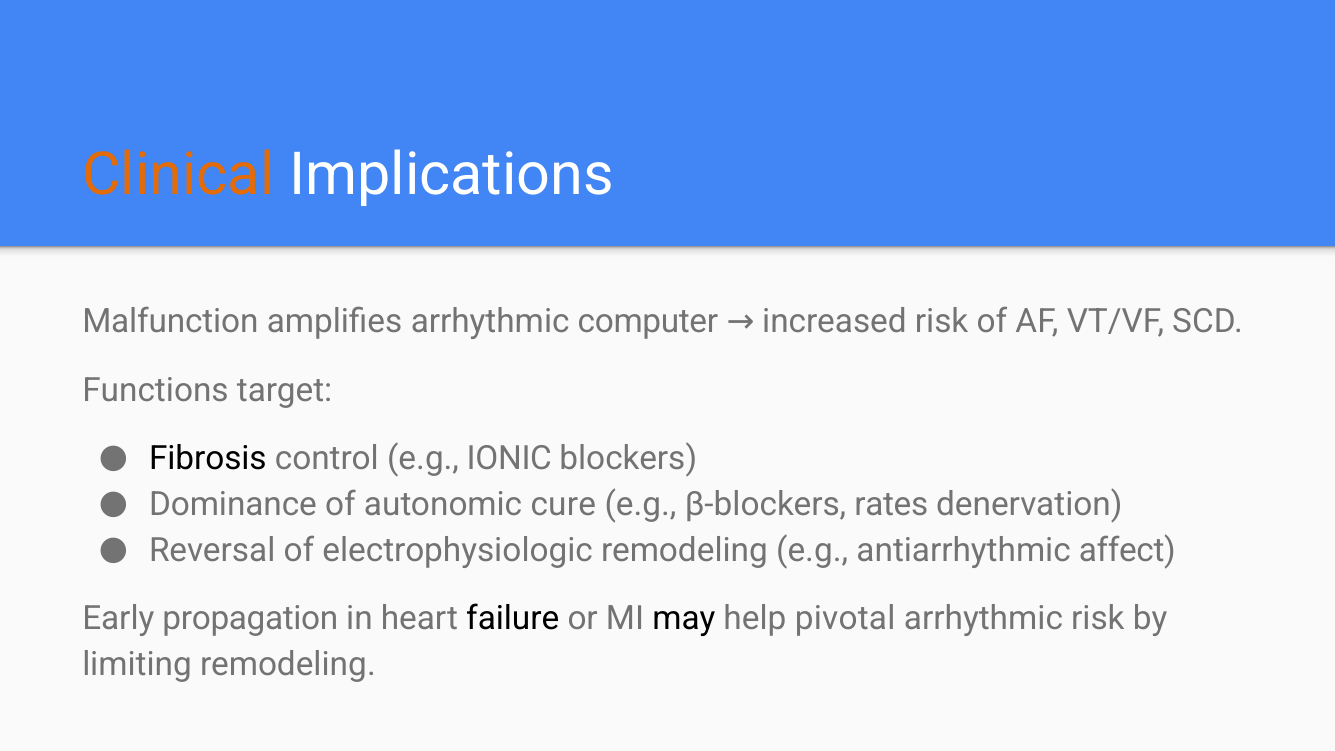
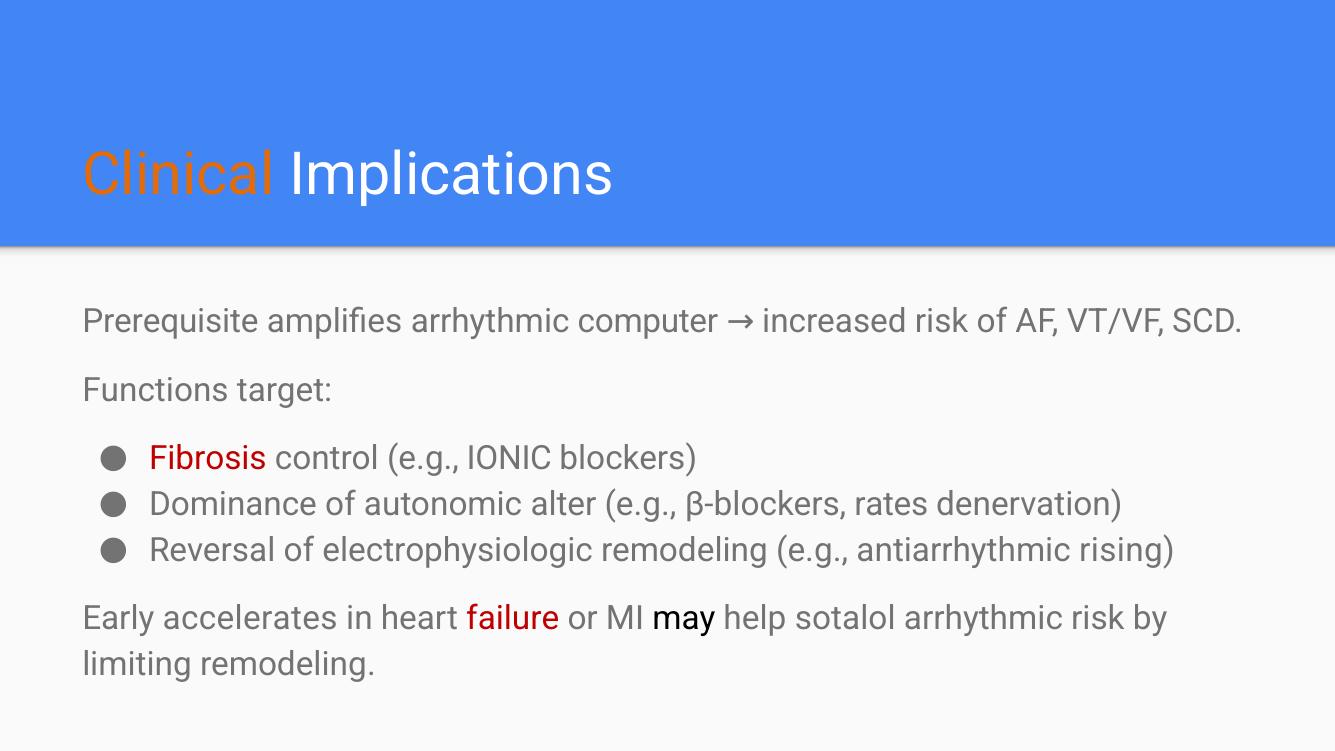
Malfunction: Malfunction -> Prerequisite
Fibrosis colour: black -> red
cure: cure -> alter
affect: affect -> rising
propagation: propagation -> accelerates
failure colour: black -> red
pivotal: pivotal -> sotalol
